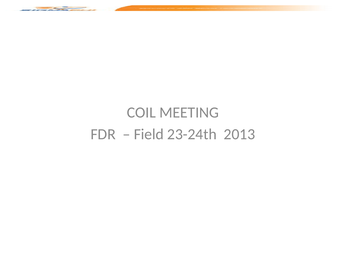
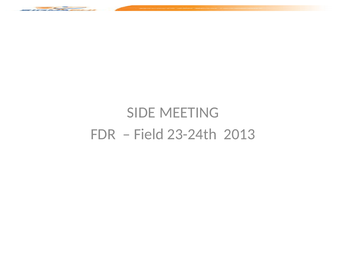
COIL: COIL -> SIDE
